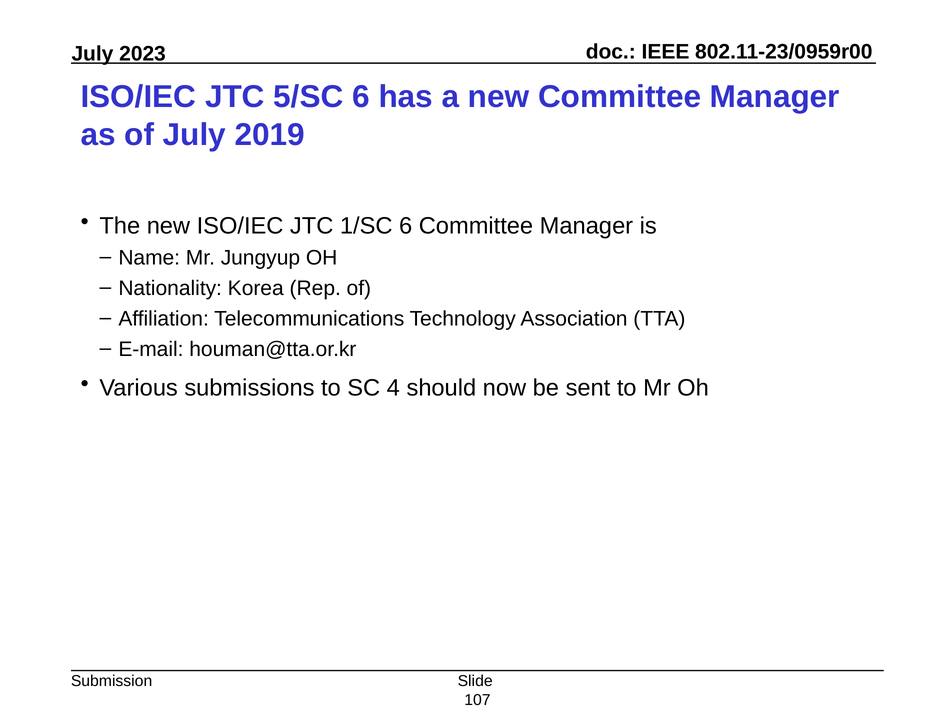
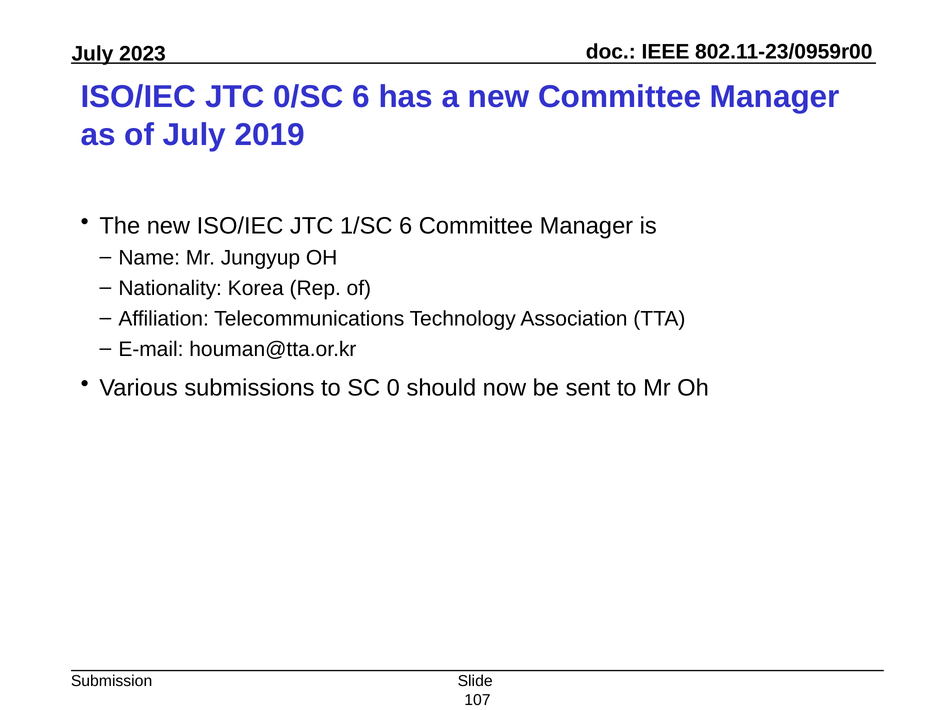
5/SC: 5/SC -> 0/SC
4: 4 -> 0
